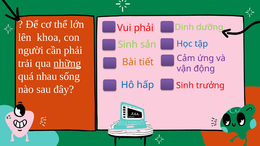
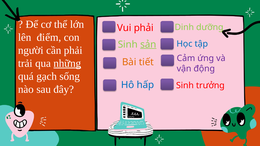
khoa: khoa -> điểm
sản underline: none -> present
nhau: nhau -> gạch
